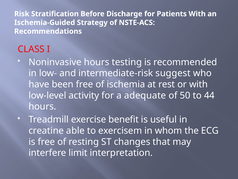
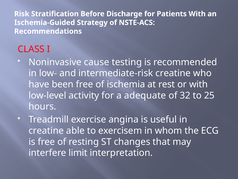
Noninvasive hours: hours -> cause
intermediate-risk suggest: suggest -> creatine
50: 50 -> 32
44: 44 -> 25
benefit: benefit -> angina
